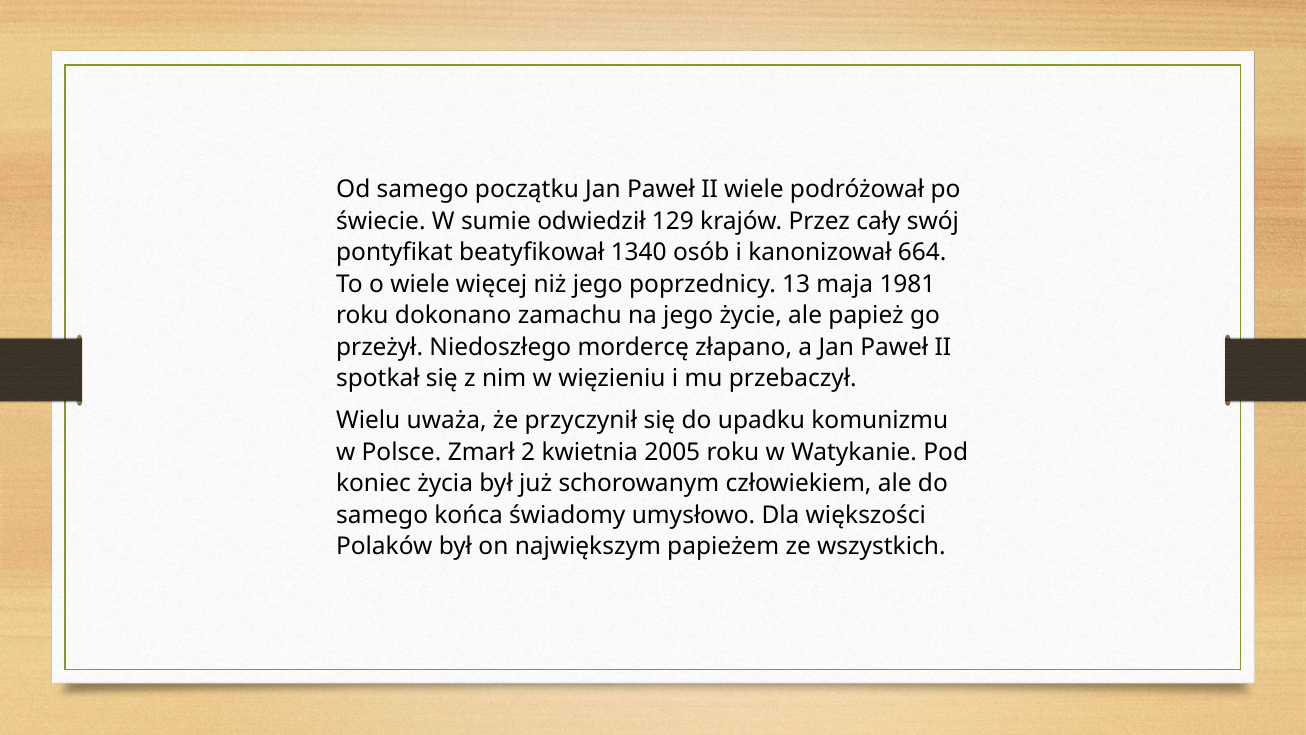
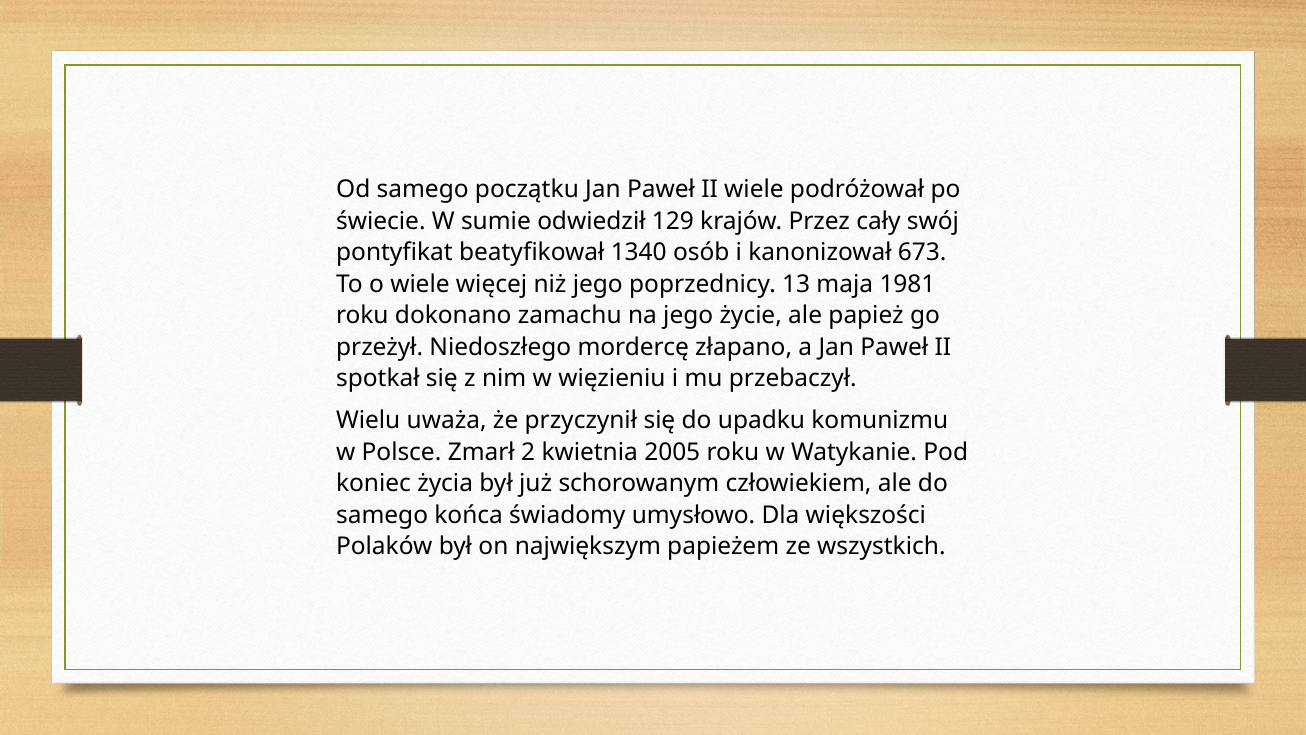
664: 664 -> 673
